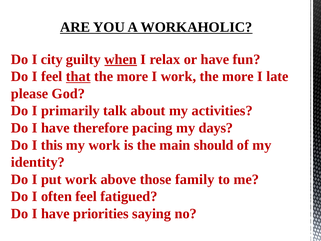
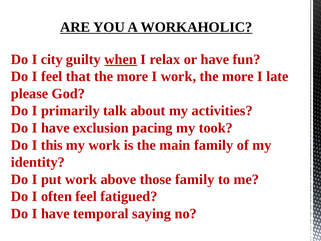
that underline: present -> none
therefore: therefore -> exclusion
days: days -> took
main should: should -> family
priorities: priorities -> temporal
